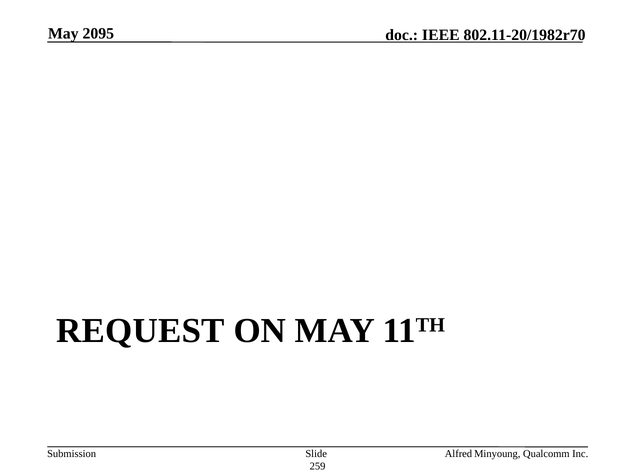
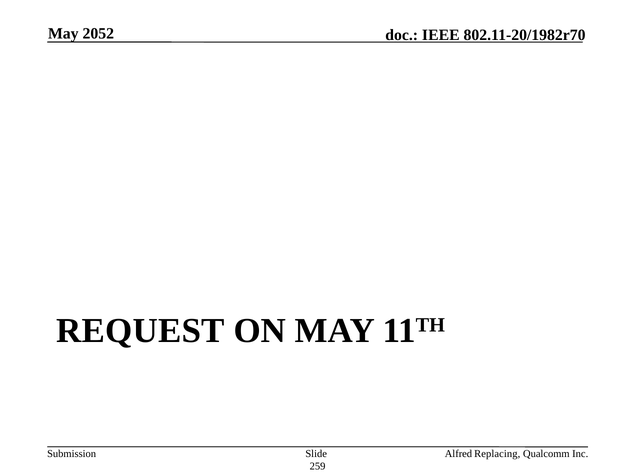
2095: 2095 -> 2052
Minyoung: Minyoung -> Replacing
